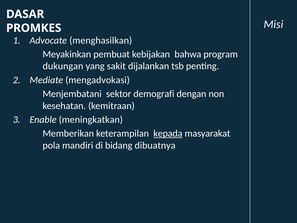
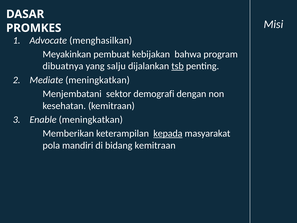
dukungan: dukungan -> dibuatnya
sakit: sakit -> salju
tsb underline: none -> present
Mediate mengadvokasi: mengadvokasi -> meningkatkan
bidang dibuatnya: dibuatnya -> kemitraan
